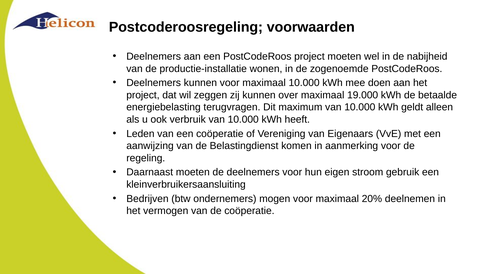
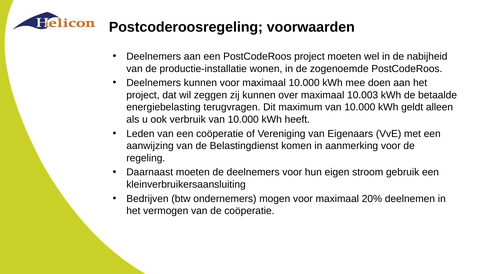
19.000: 19.000 -> 10.003
